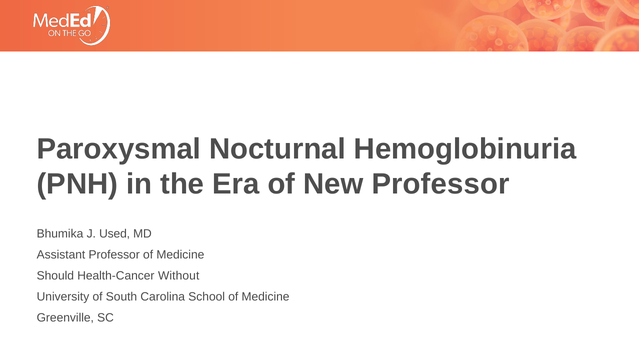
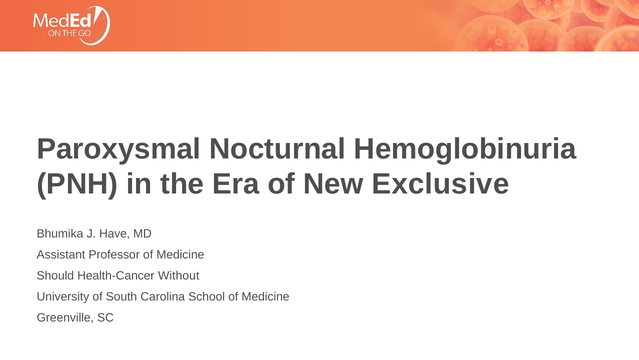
New Professor: Professor -> Exclusive
Used: Used -> Have
